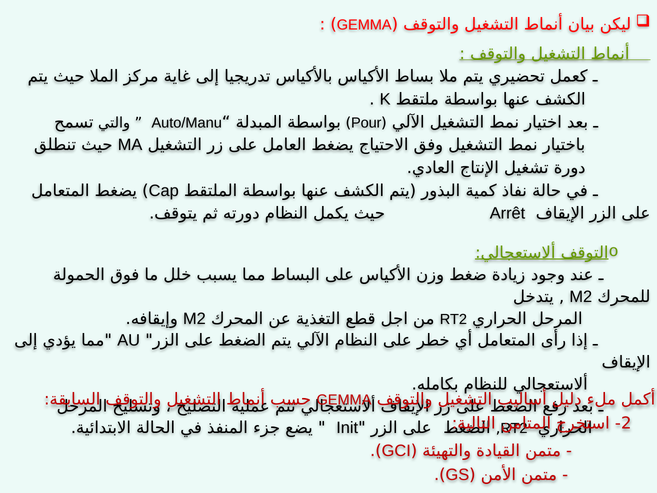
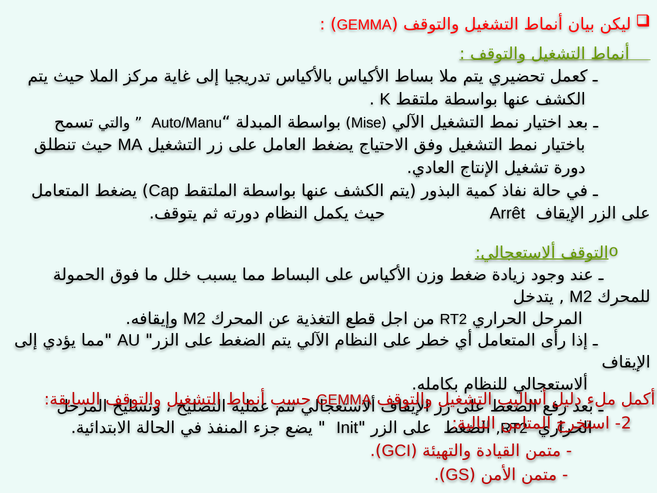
Pour: Pour -> Mise
